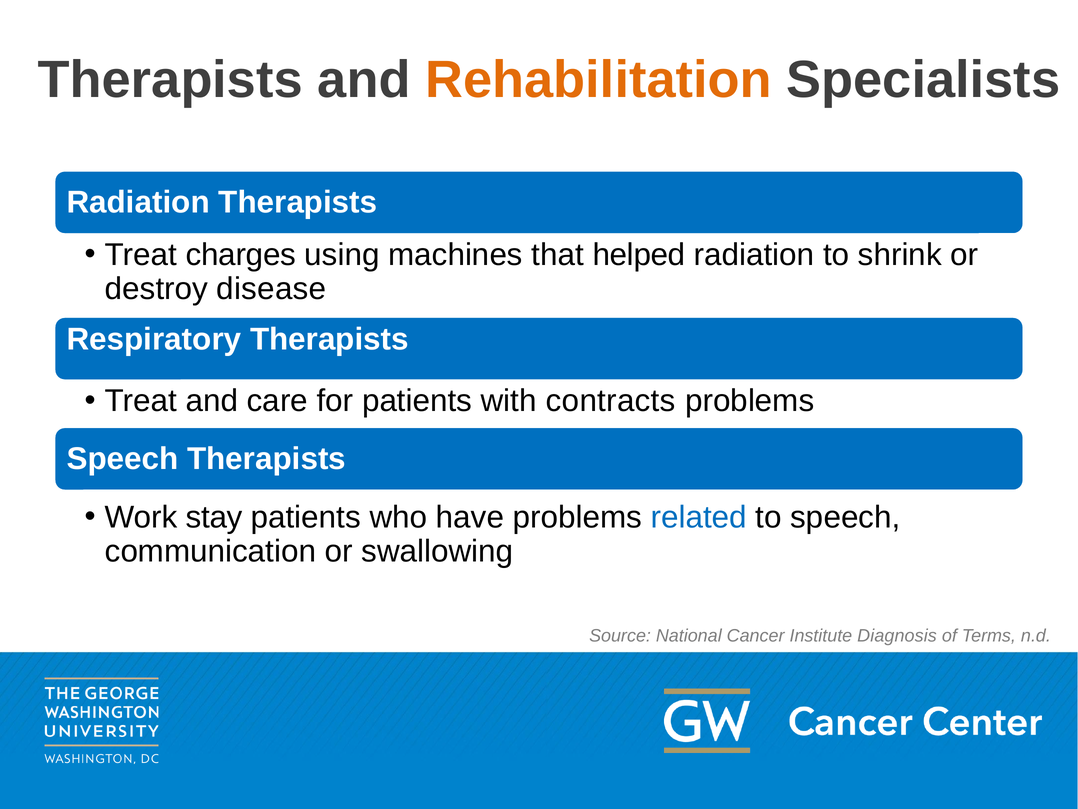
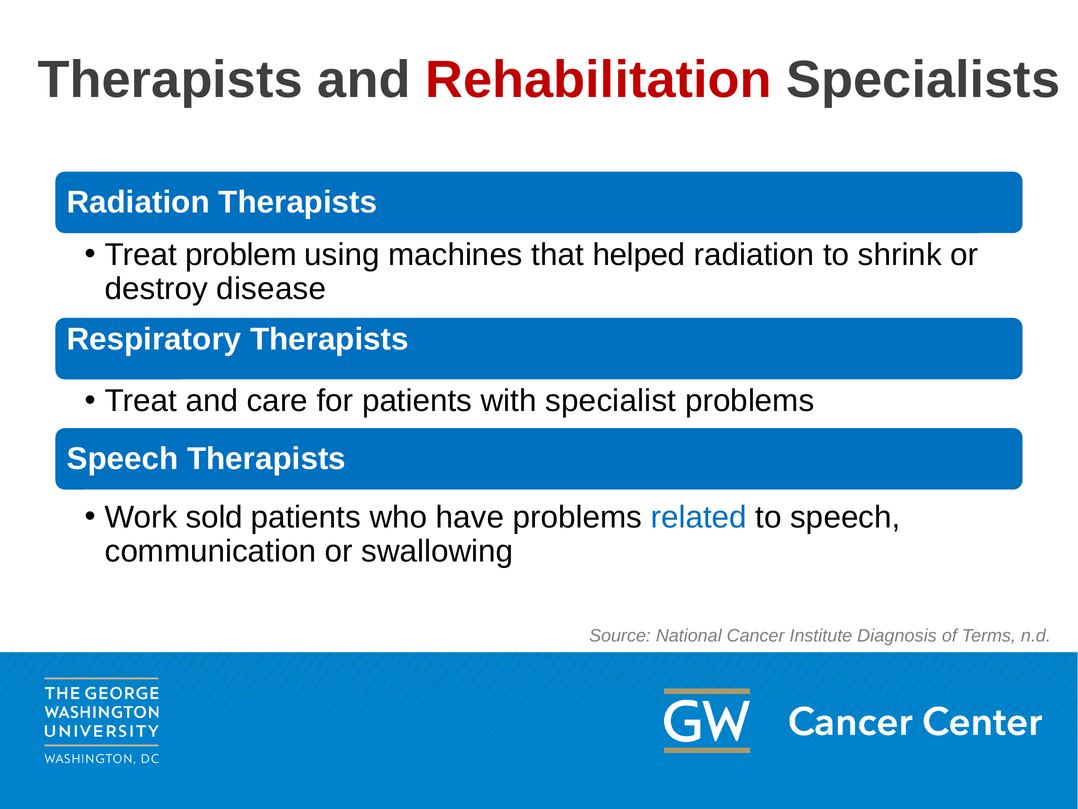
Rehabilitation colour: orange -> red
charges: charges -> problem
contracts: contracts -> specialist
stay: stay -> sold
